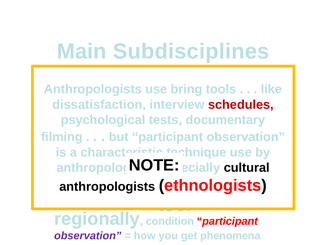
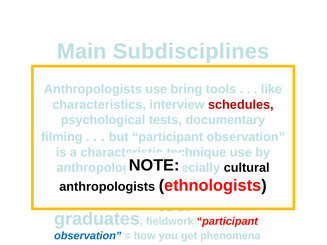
dissatisfaction: dissatisfaction -> characteristics
regionally: regionally -> graduates
condition at (170, 221): condition -> fieldwork
observation at (88, 236) colour: purple -> blue
